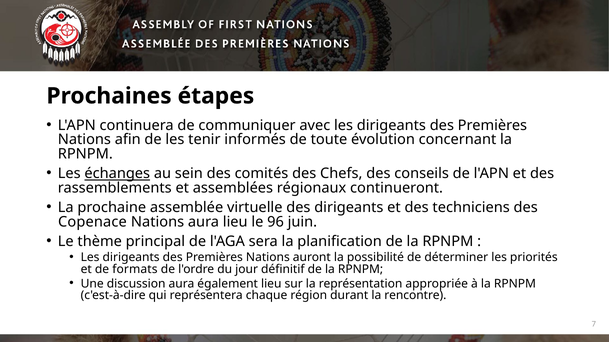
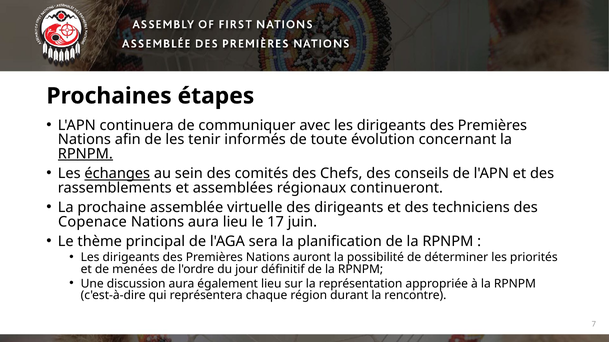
RPNPM at (85, 154) underline: none -> present
96: 96 -> 17
formats: formats -> menées
